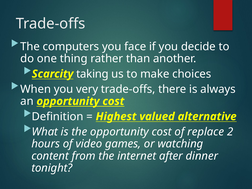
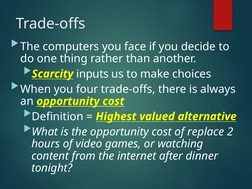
taking: taking -> inputs
very: very -> four
